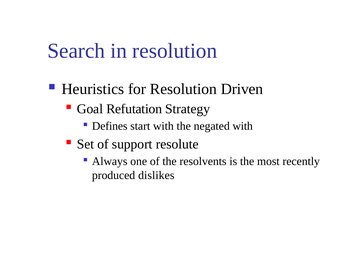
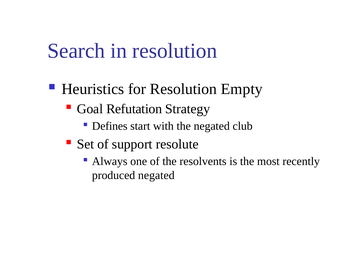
Driven: Driven -> Empty
negated with: with -> club
produced dislikes: dislikes -> negated
